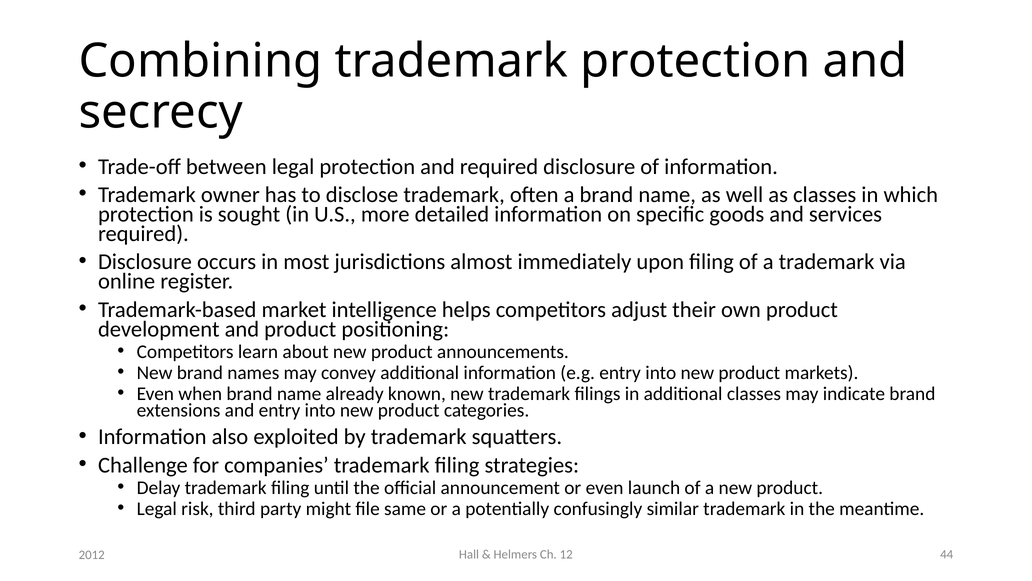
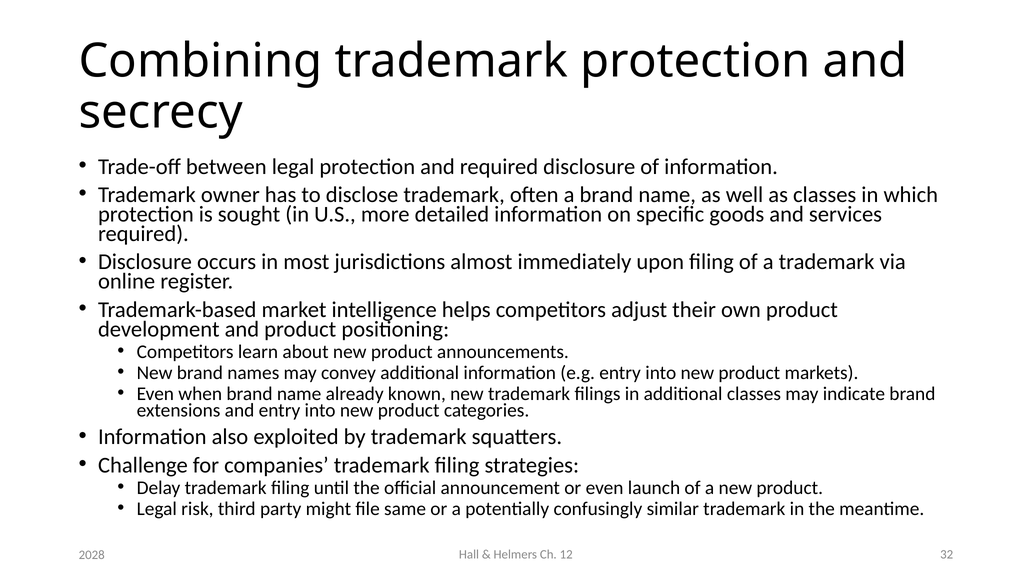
44: 44 -> 32
2012: 2012 -> 2028
